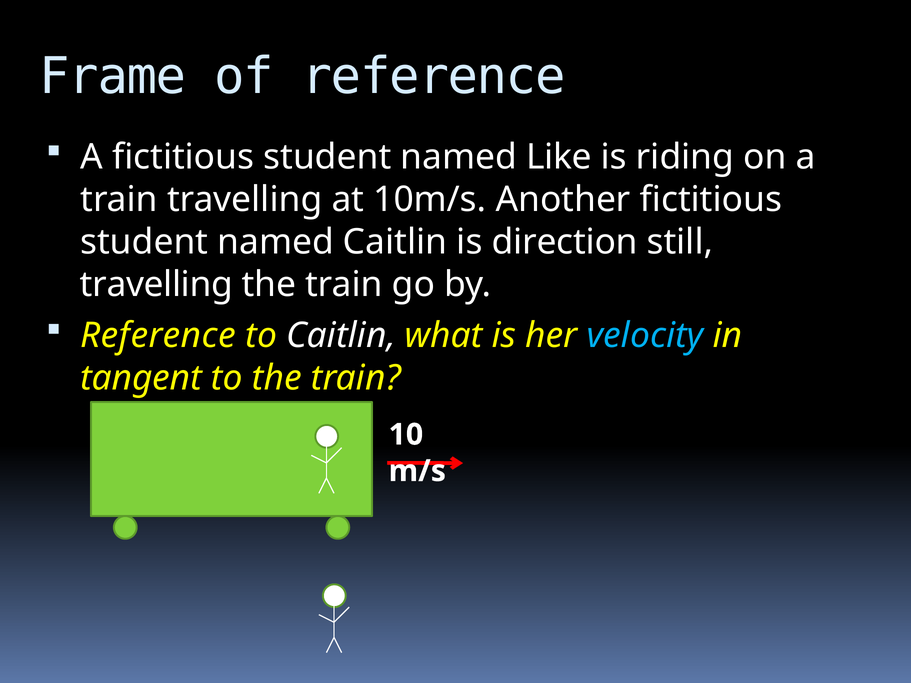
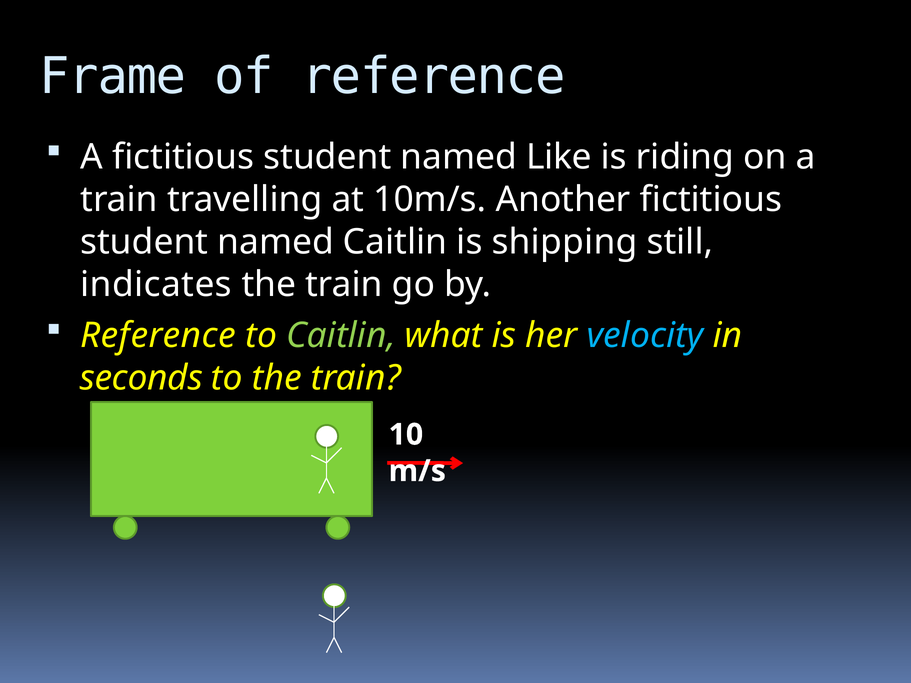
direction: direction -> shipping
travelling at (157, 284): travelling -> indicates
Caitlin at (341, 336) colour: white -> light green
tangent: tangent -> seconds
